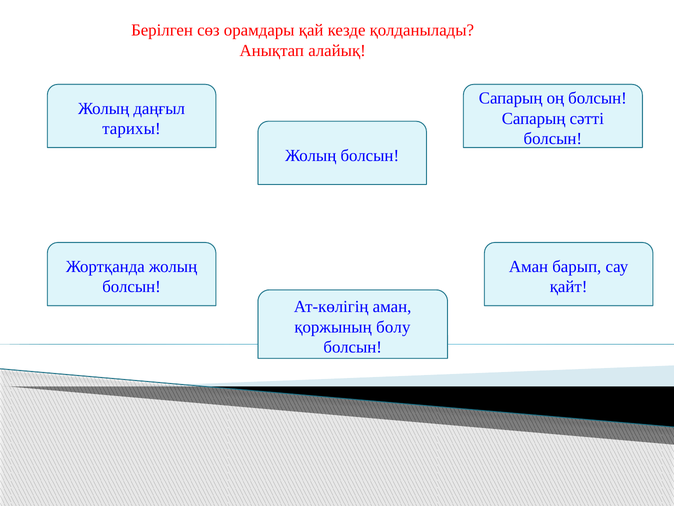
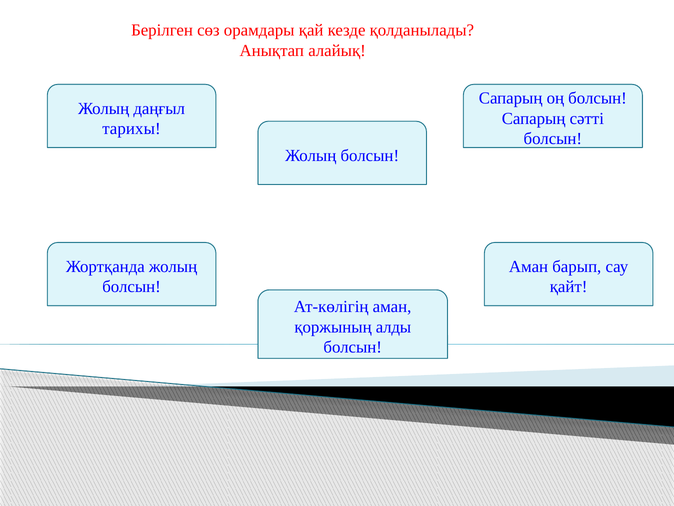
болу: болу -> алды
